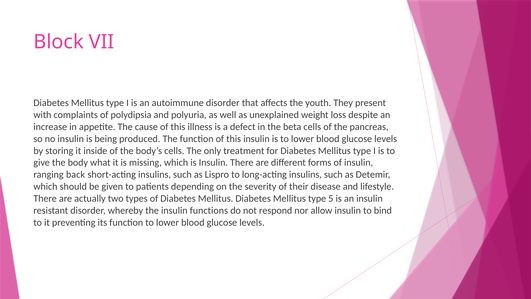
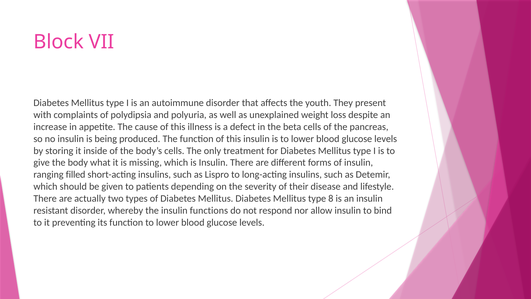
back: back -> filled
5: 5 -> 8
